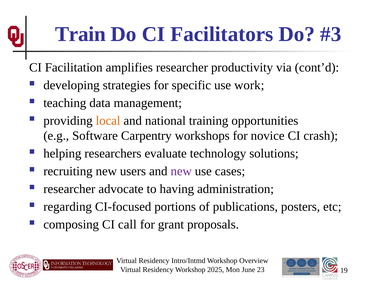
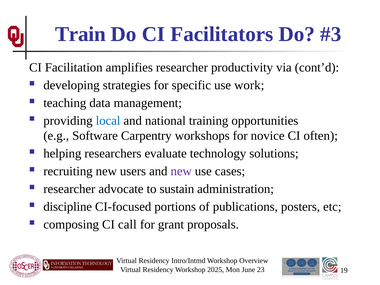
local colour: orange -> blue
crash: crash -> often
having: having -> sustain
regarding: regarding -> discipline
